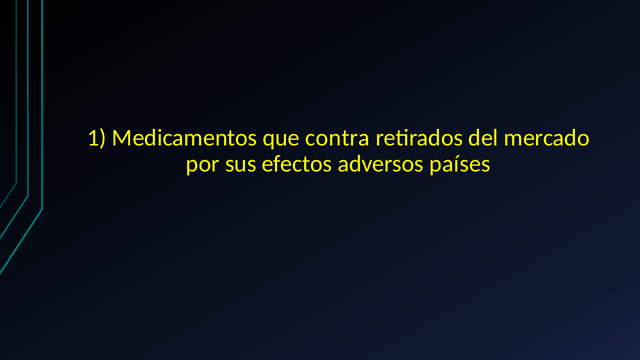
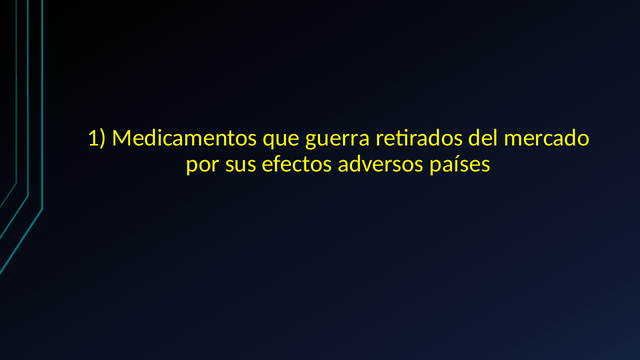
contra: contra -> guerra
